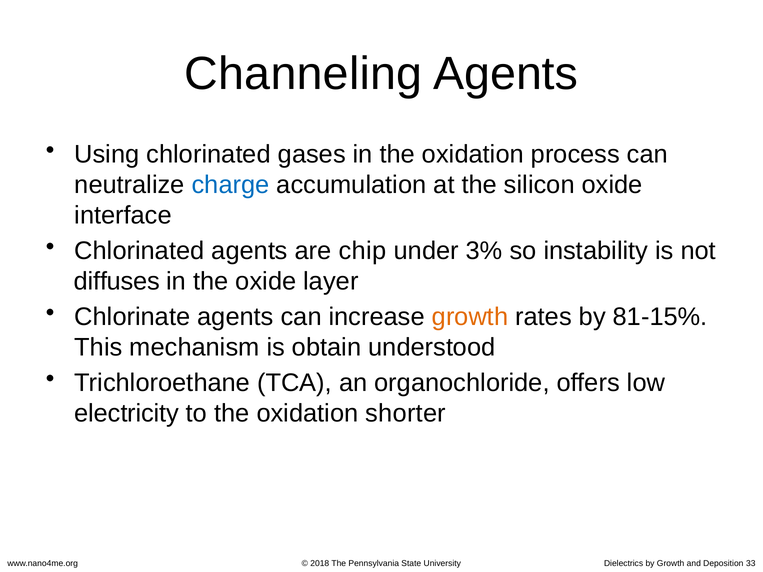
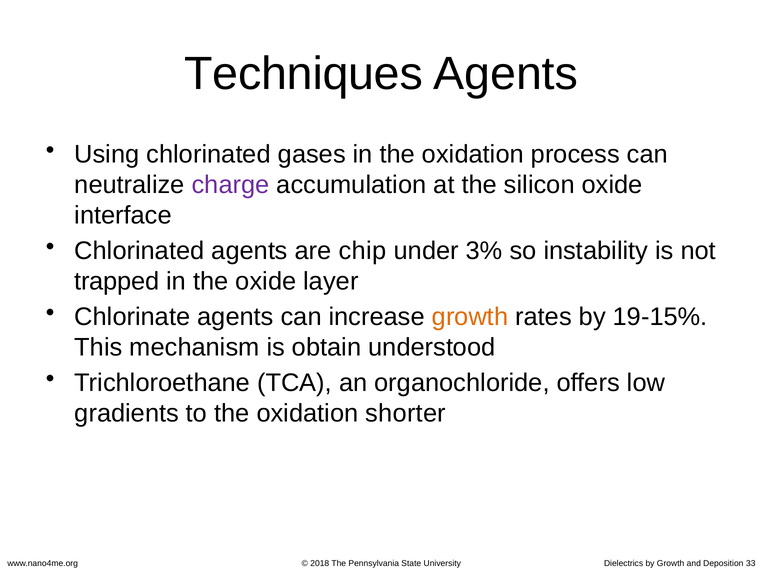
Channeling: Channeling -> Techniques
charge colour: blue -> purple
diffuses: diffuses -> trapped
81-15%: 81-15% -> 19-15%
electricity: electricity -> gradients
